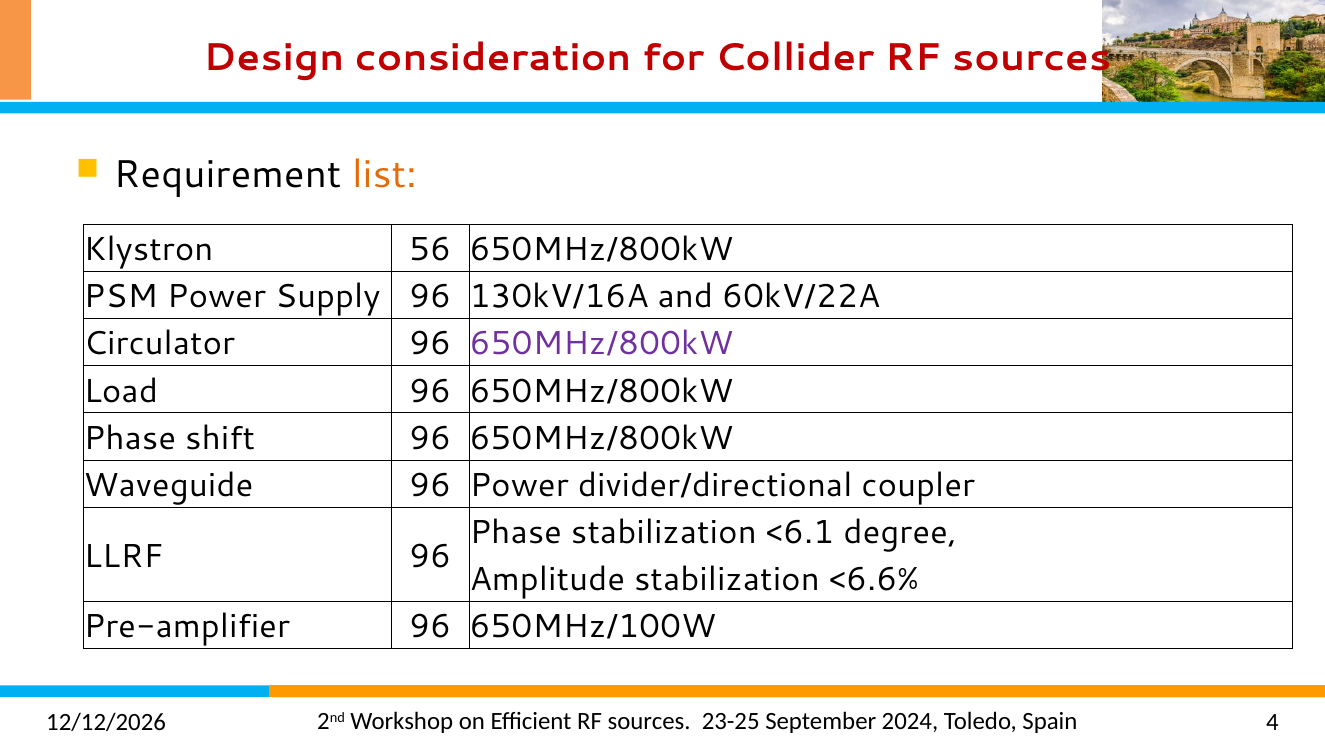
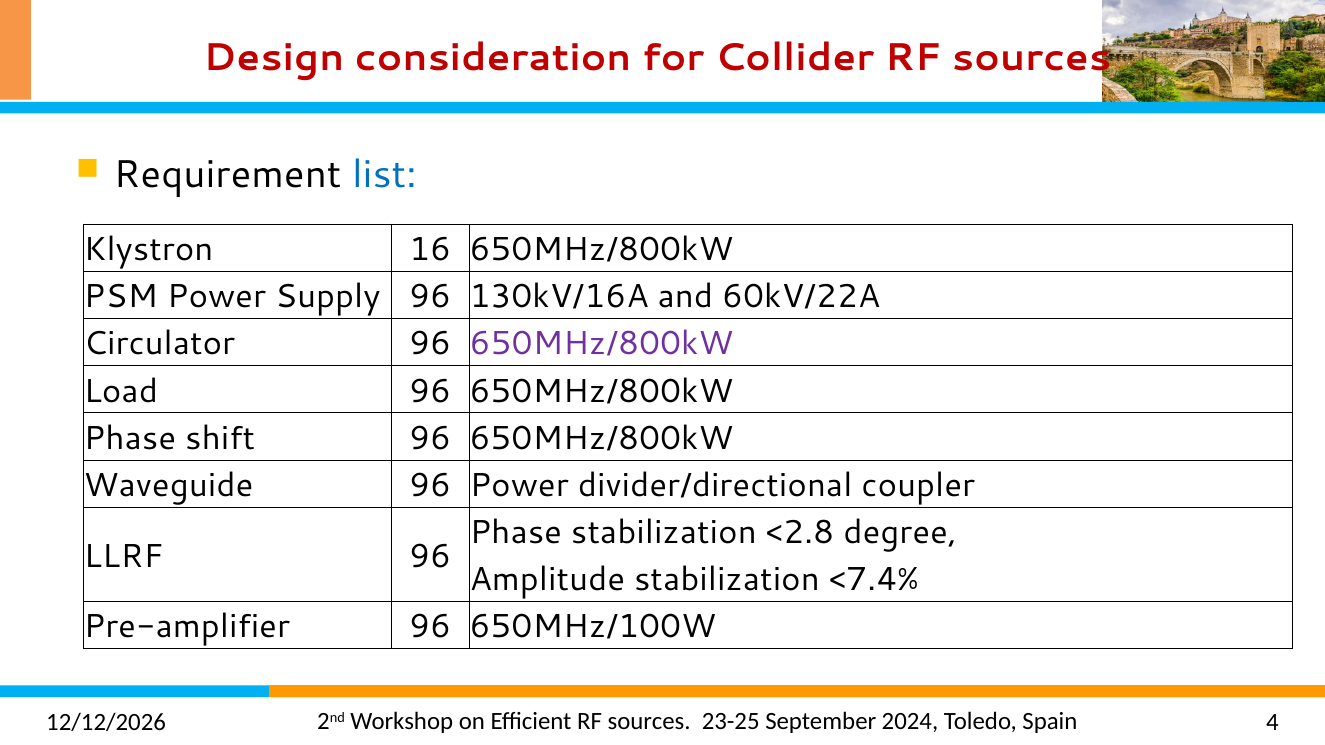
list colour: orange -> blue
56: 56 -> 16
<6.1: <6.1 -> <2.8
<6.6%: <6.6% -> <7.4%
